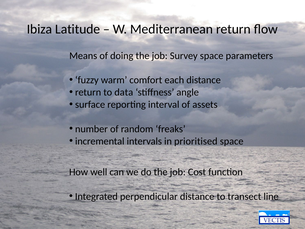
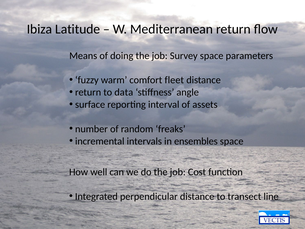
each: each -> fleet
prioritised: prioritised -> ensembles
